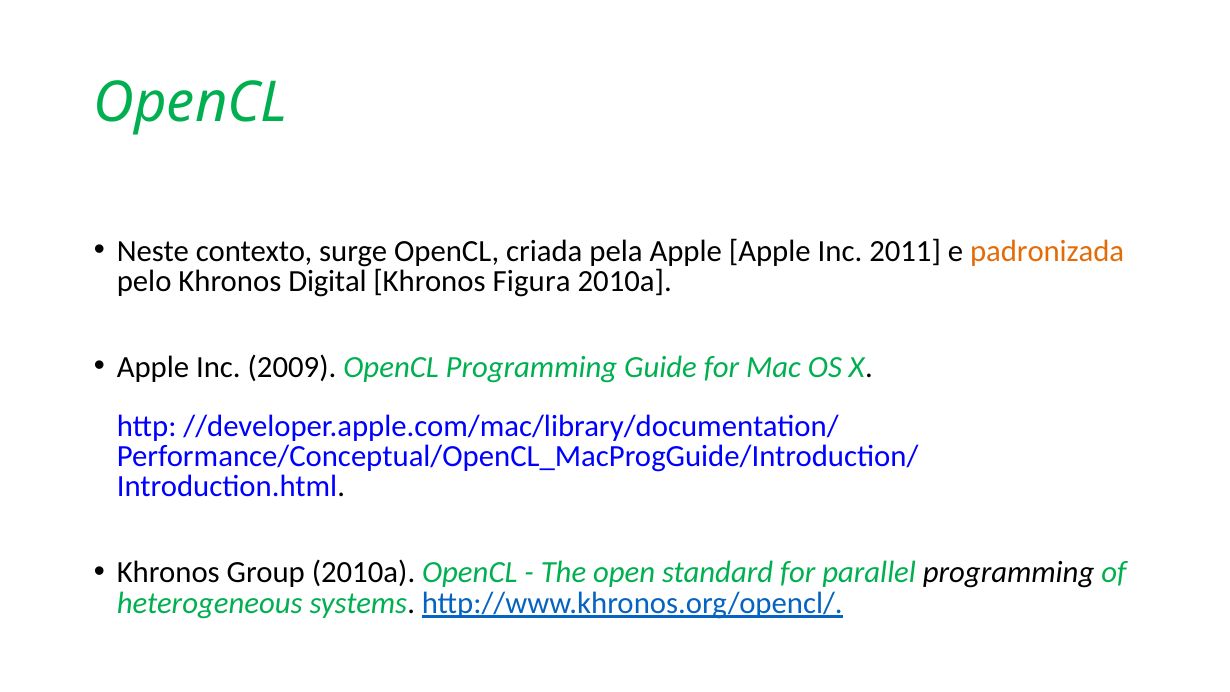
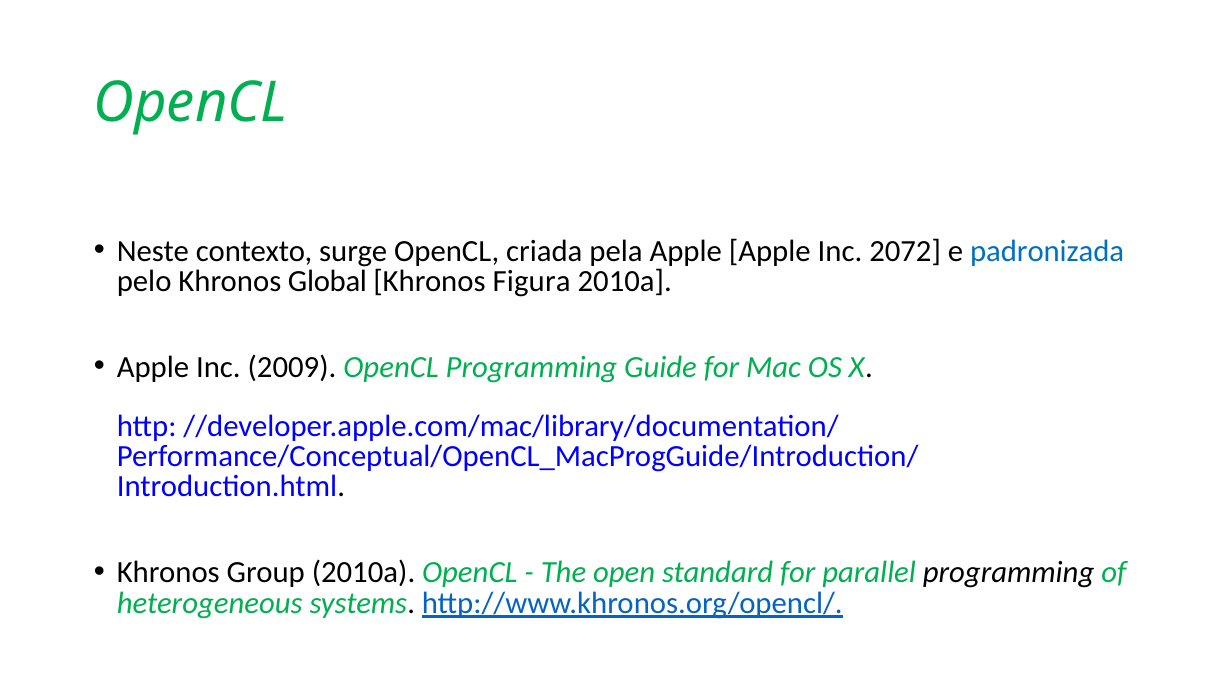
2011: 2011 -> 2072
padronizada colour: orange -> blue
Digital: Digital -> Global
